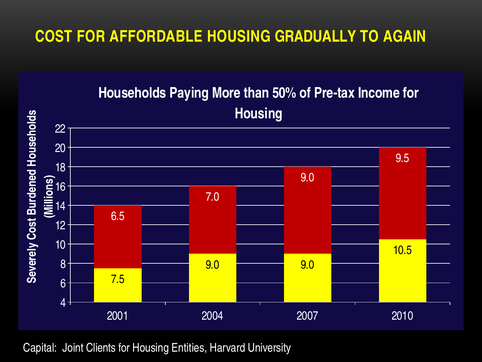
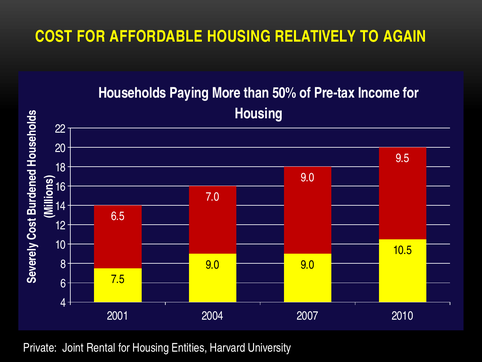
GRADUALLY: GRADUALLY -> RELATIVELY
Capital: Capital -> Private
Clients: Clients -> Rental
